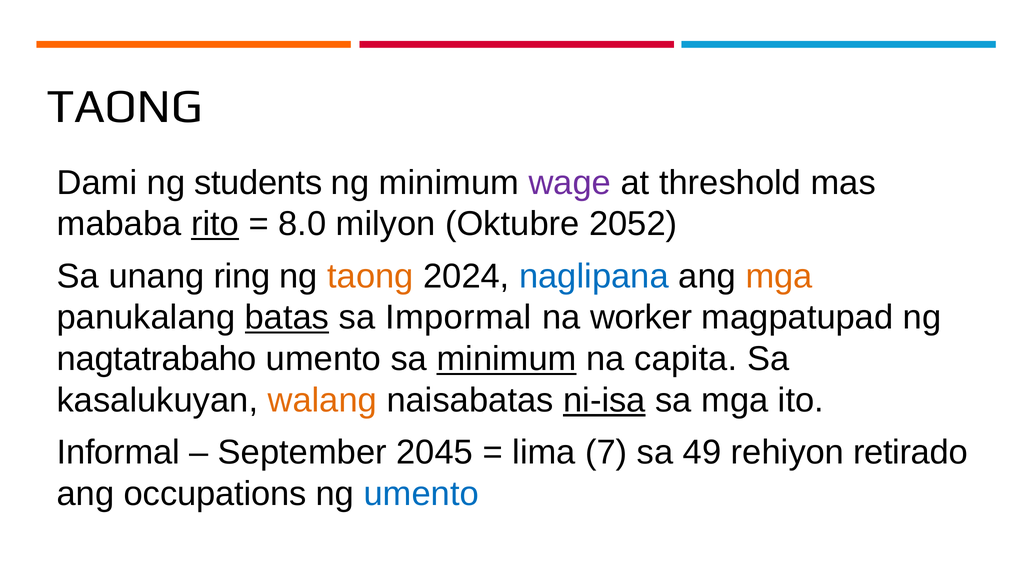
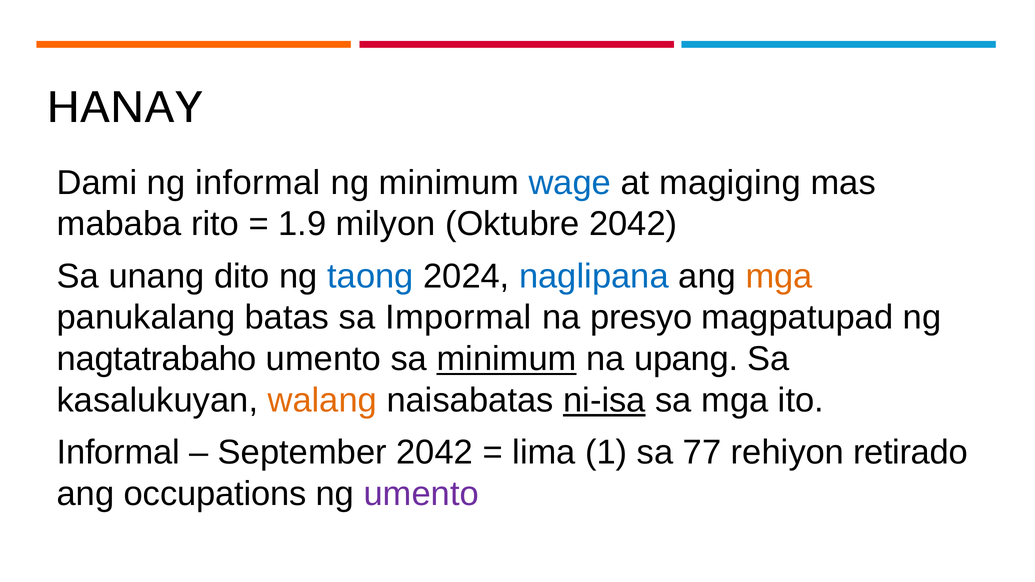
TAONG at (125, 107): TAONG -> HANAY
ng students: students -> informal
wage colour: purple -> blue
threshold: threshold -> magiging
rito underline: present -> none
8.0: 8.0 -> 1.9
Oktubre 2052: 2052 -> 2042
ring: ring -> dito
taong at (370, 276) colour: orange -> blue
batas underline: present -> none
worker: worker -> presyo
capita: capita -> upang
September 2045: 2045 -> 2042
7: 7 -> 1
49: 49 -> 77
umento at (421, 494) colour: blue -> purple
